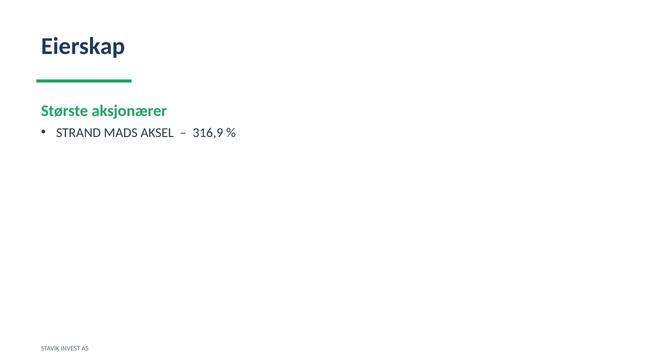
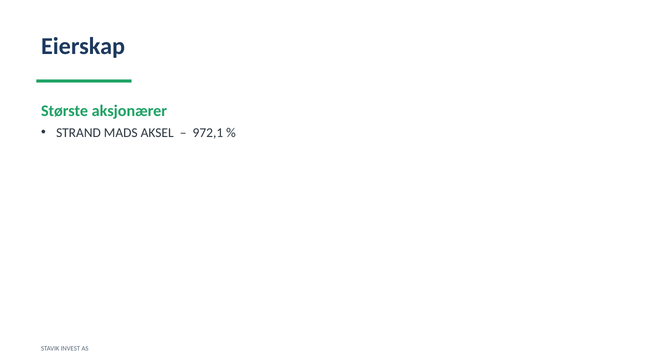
316,9: 316,9 -> 972,1
